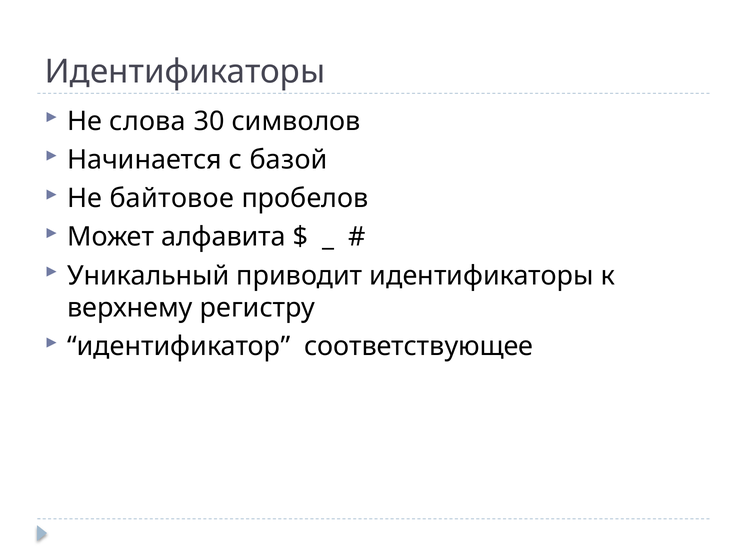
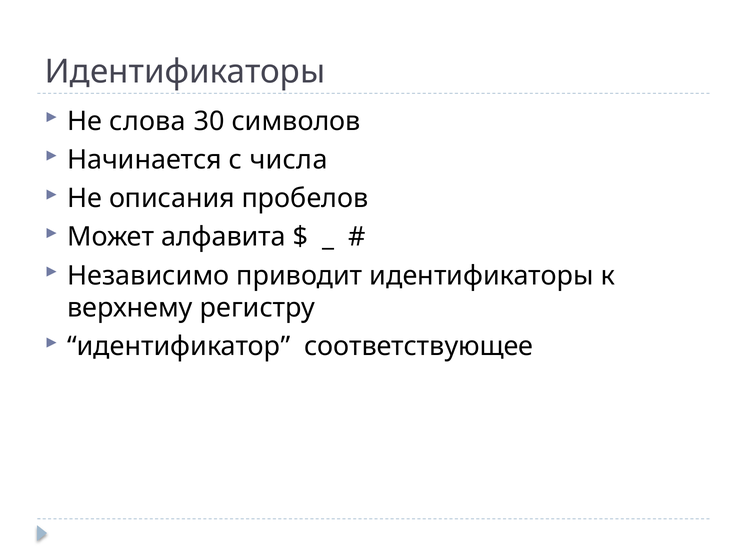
базой: базой -> числа
байтовое: байтовое -> описания
Уникальный: Уникальный -> Независимо
